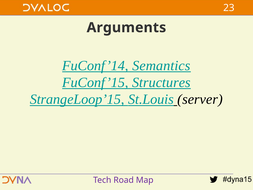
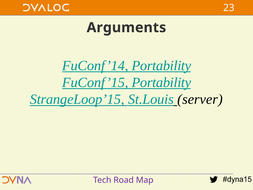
FuConf’14 Semantics: Semantics -> Portability
FuConf’15 Structures: Structures -> Portability
